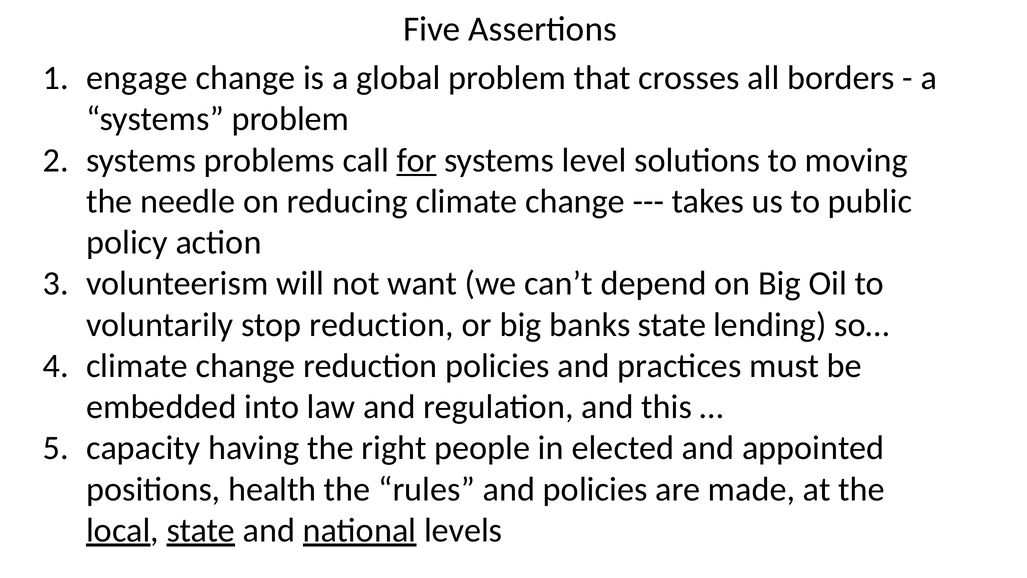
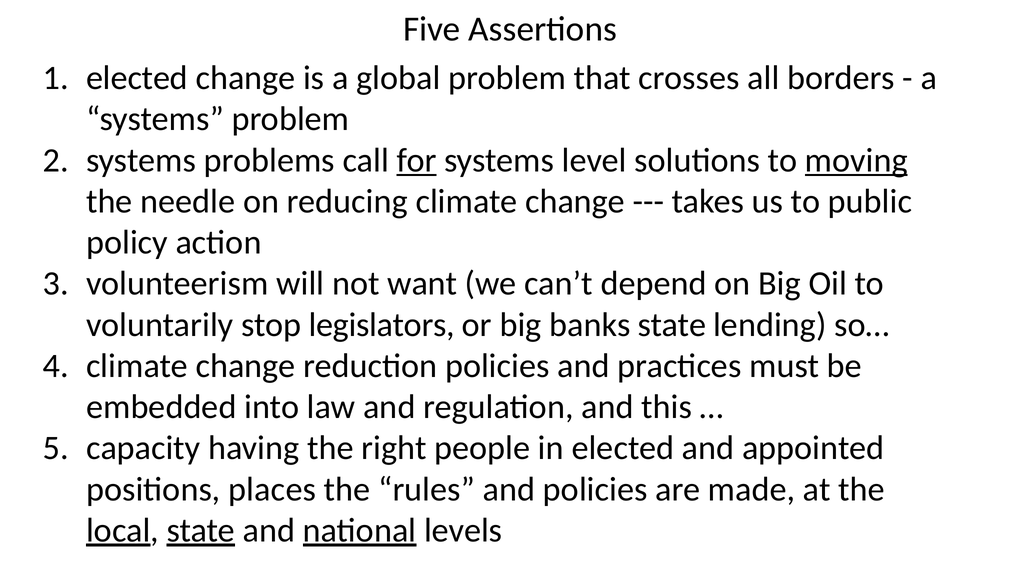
engage at (137, 78): engage -> elected
moving underline: none -> present
stop reduction: reduction -> legislators
health: health -> places
